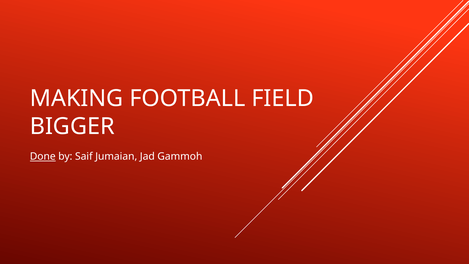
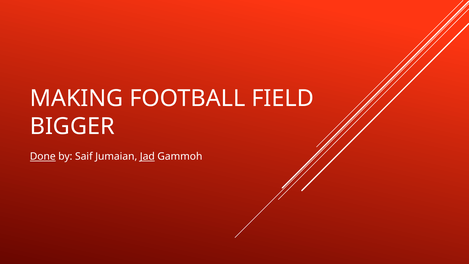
Jad underline: none -> present
